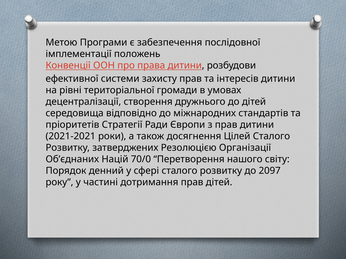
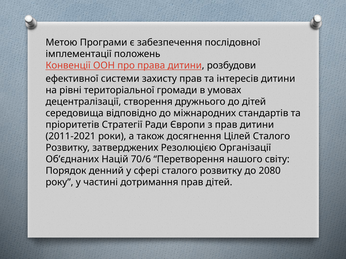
2021-2021: 2021-2021 -> 2011-2021
70/0: 70/0 -> 70/6
2097: 2097 -> 2080
